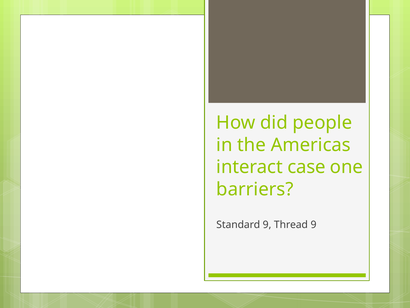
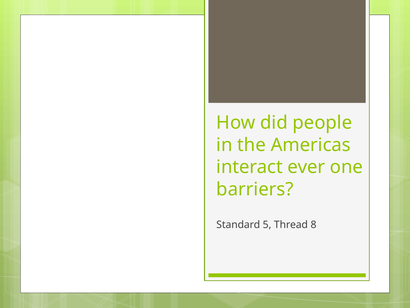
case: case -> ever
Standard 9: 9 -> 5
Thread 9: 9 -> 8
